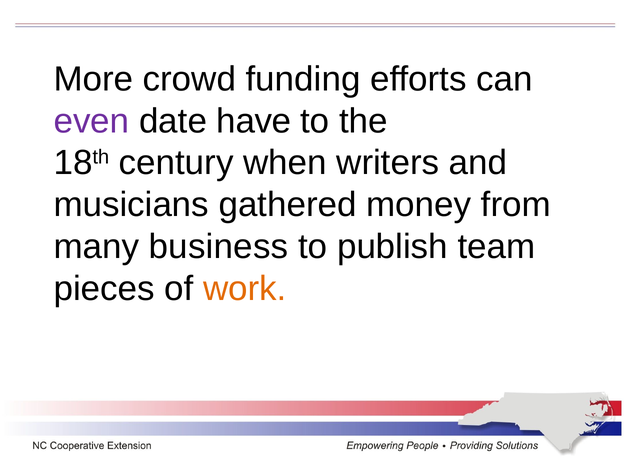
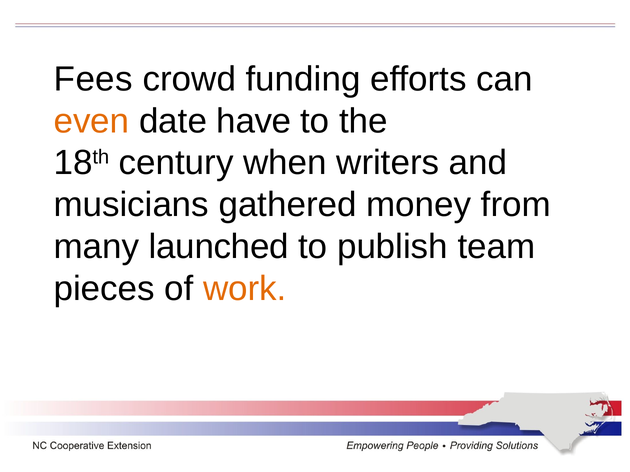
More: More -> Fees
even colour: purple -> orange
business: business -> launched
